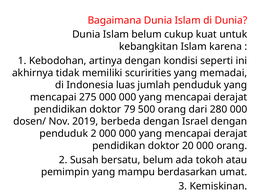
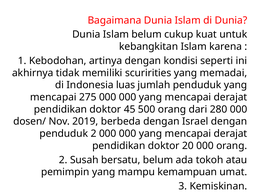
79: 79 -> 45
berdasarkan: berdasarkan -> kemampuan
